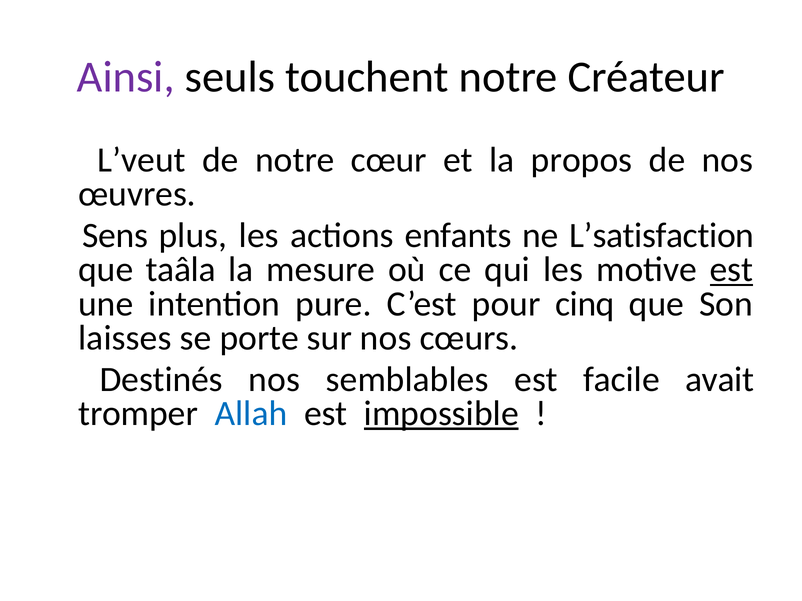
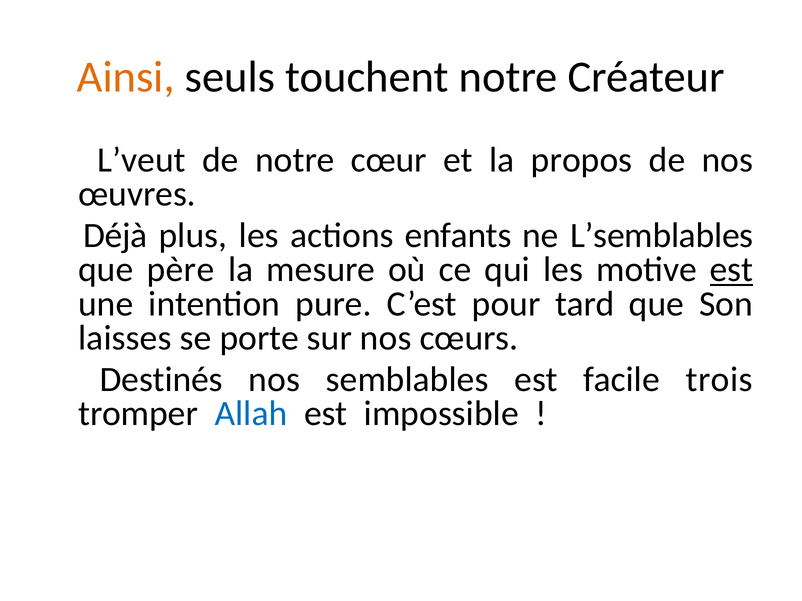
Ainsi colour: purple -> orange
Sens: Sens -> Déjà
L’satisfaction: L’satisfaction -> L’semblables
taâla: taâla -> père
cinq: cinq -> tard
avait: avait -> trois
impossible underline: present -> none
